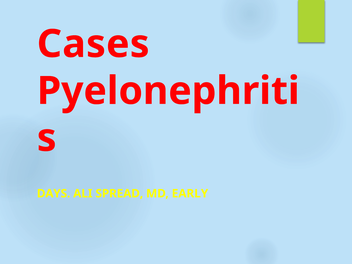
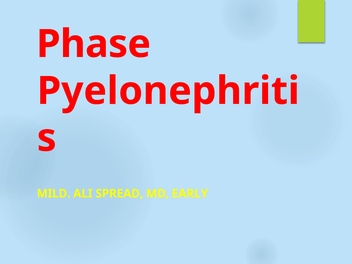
Cases: Cases -> Phase
DAYS: DAYS -> MILD
